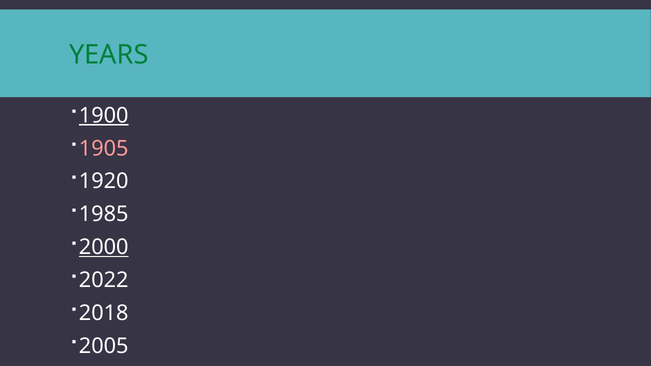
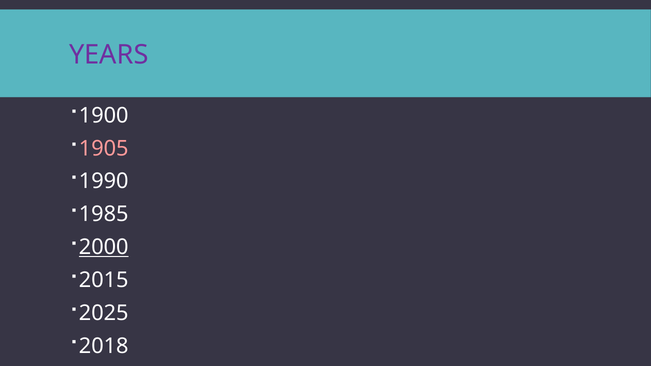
YEARS colour: green -> purple
1900 underline: present -> none
1920: 1920 -> 1990
2022: 2022 -> 2015
2018: 2018 -> 2025
2005: 2005 -> 2018
